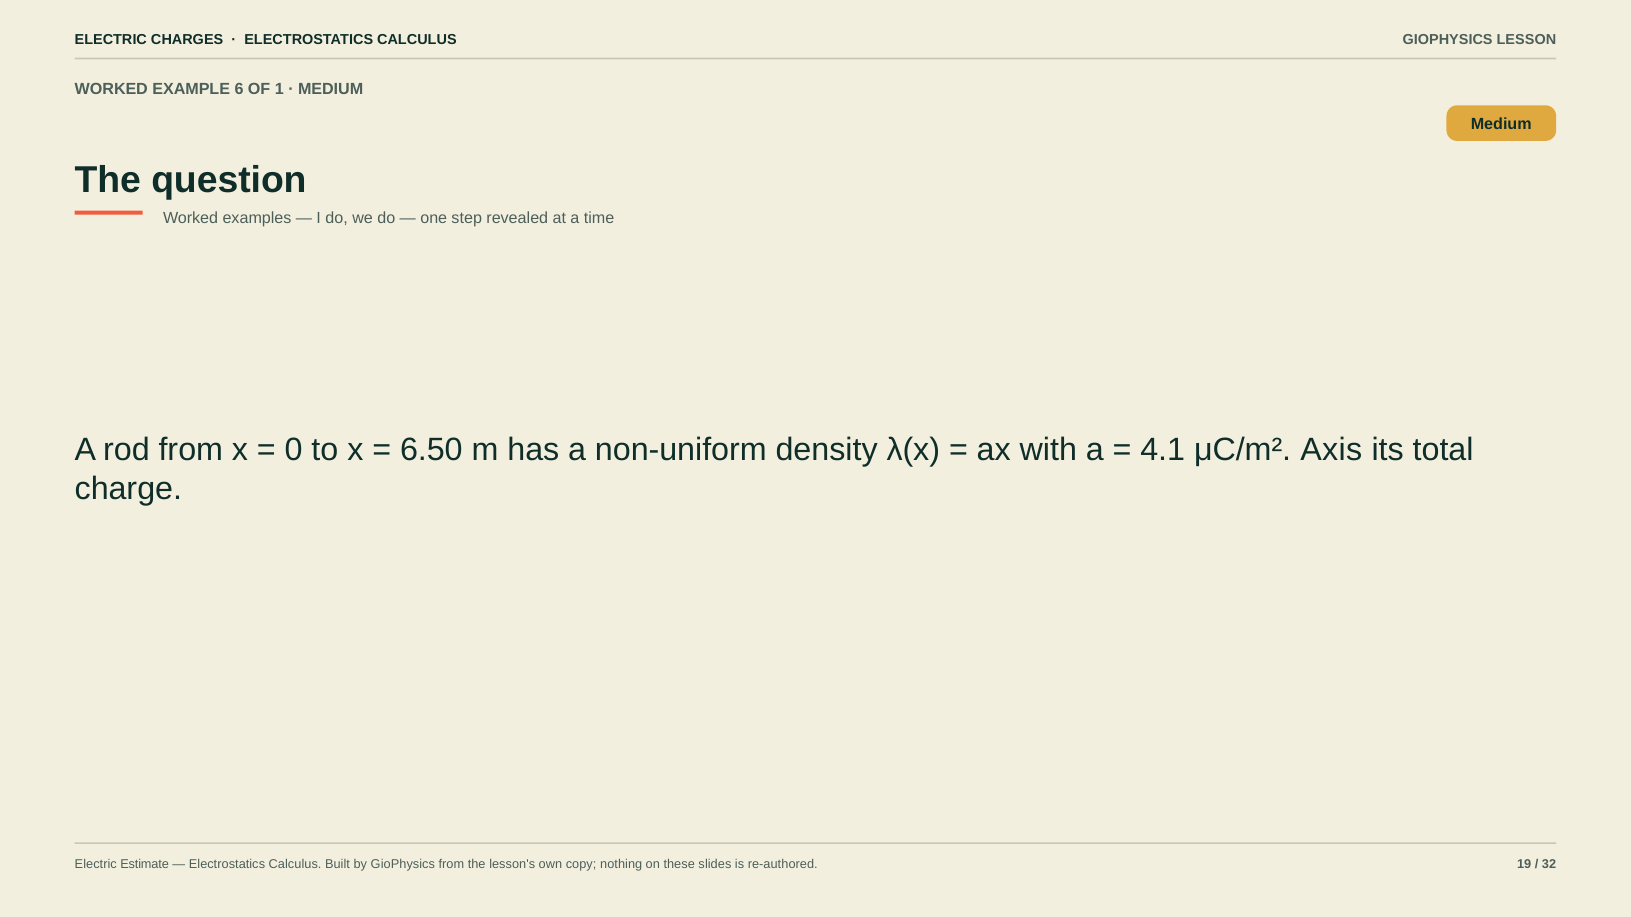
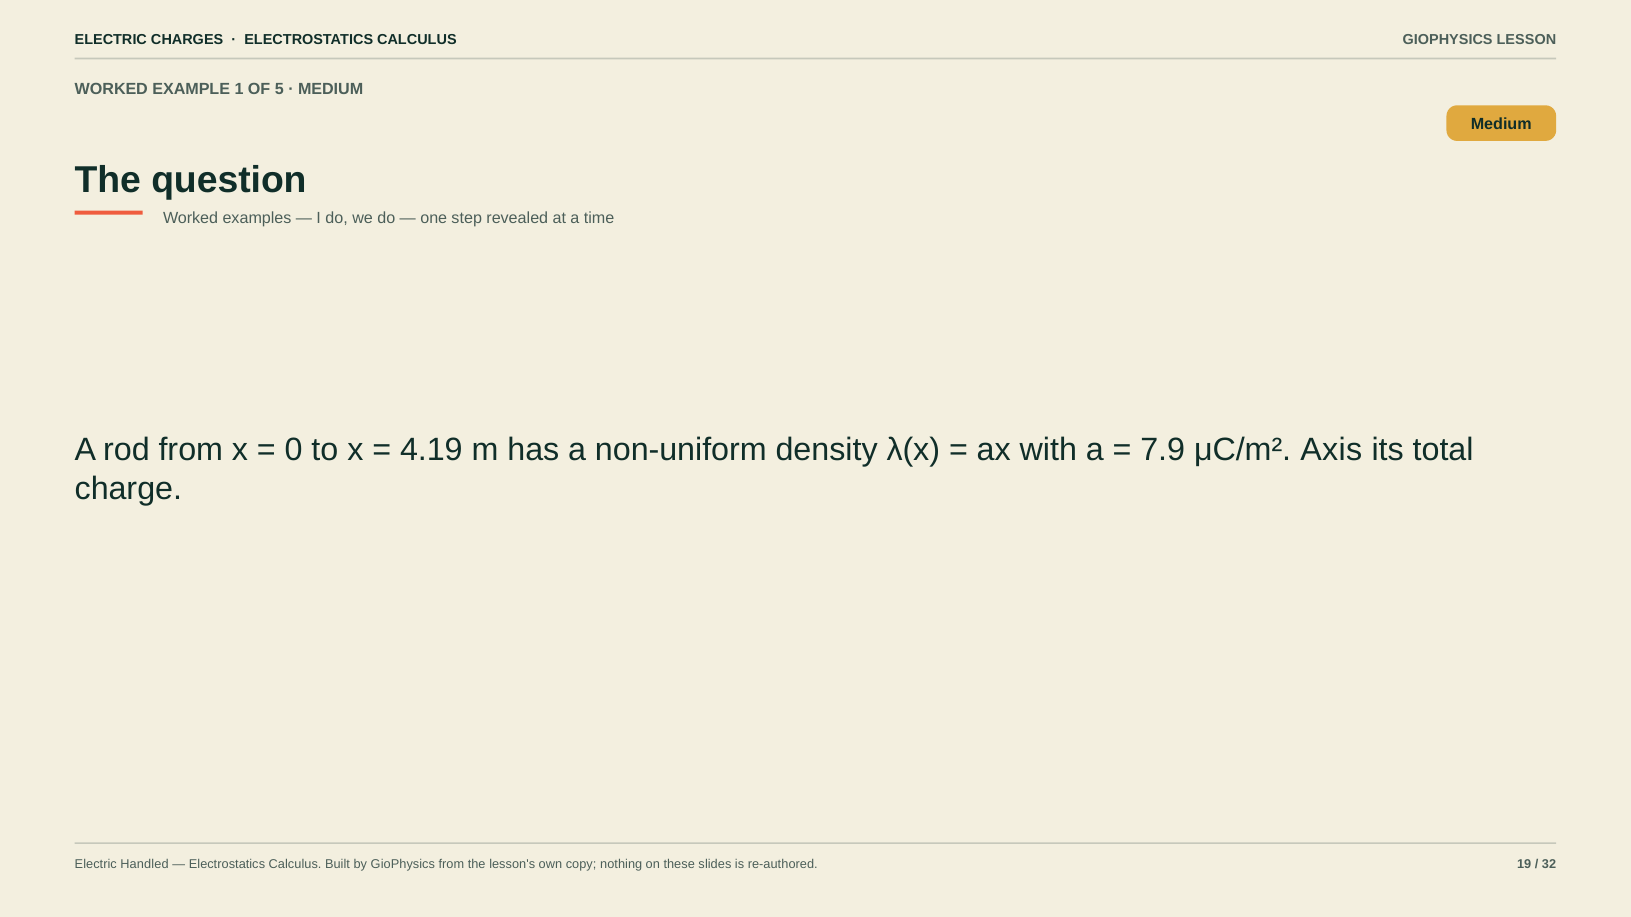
6: 6 -> 1
1: 1 -> 5
6.50: 6.50 -> 4.19
4.1: 4.1 -> 7.9
Estimate: Estimate -> Handled
